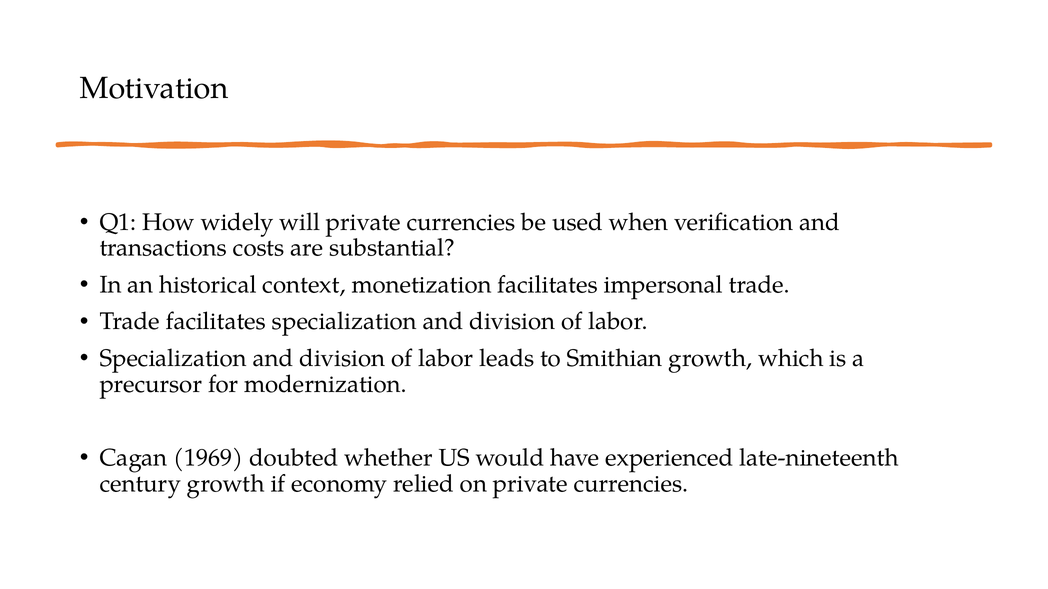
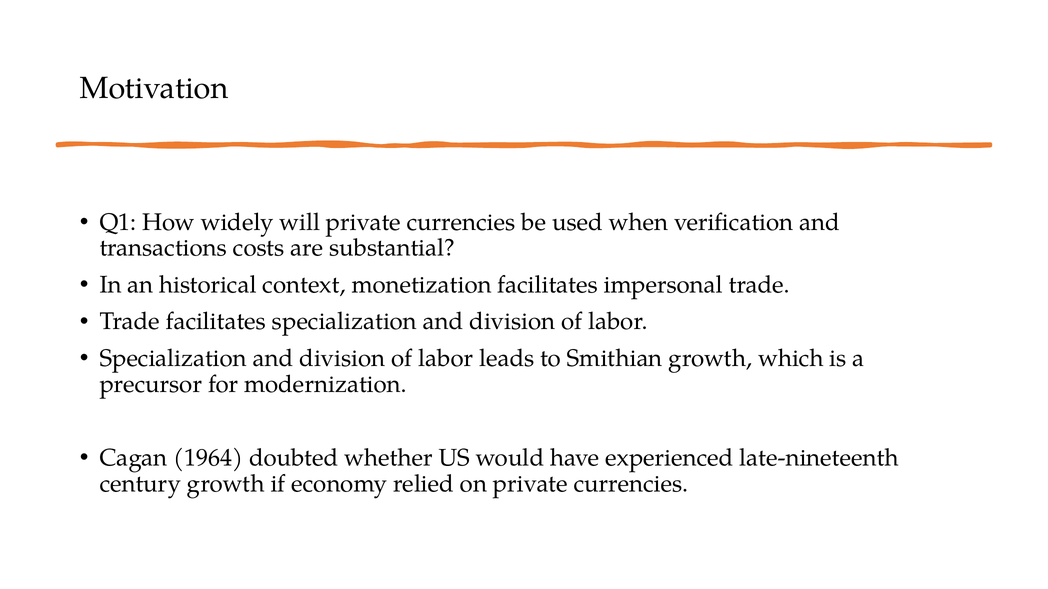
1969: 1969 -> 1964
